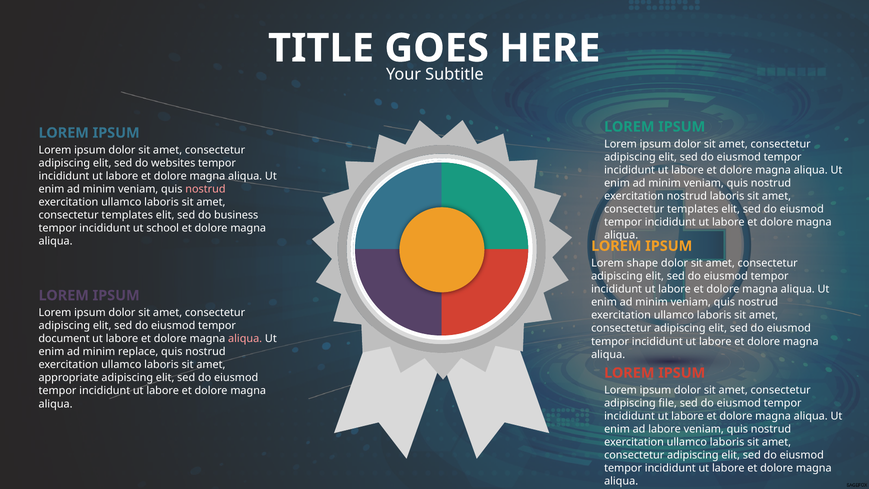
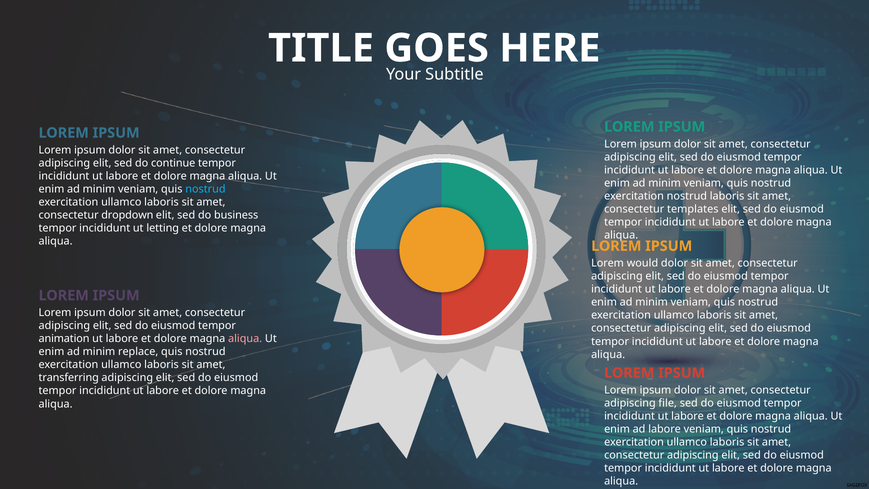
websites: websites -> continue
nostrud at (205, 189) colour: pink -> light blue
templates at (127, 215): templates -> dropdown
school: school -> letting
shape: shape -> would
document: document -> animation
appropriate: appropriate -> transferring
